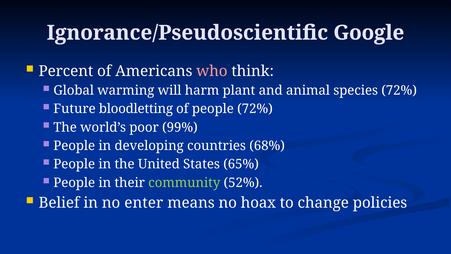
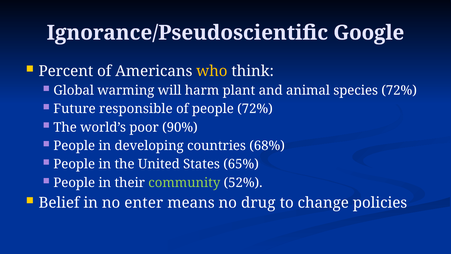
who colour: pink -> yellow
bloodletting: bloodletting -> responsible
99%: 99% -> 90%
hoax: hoax -> drug
